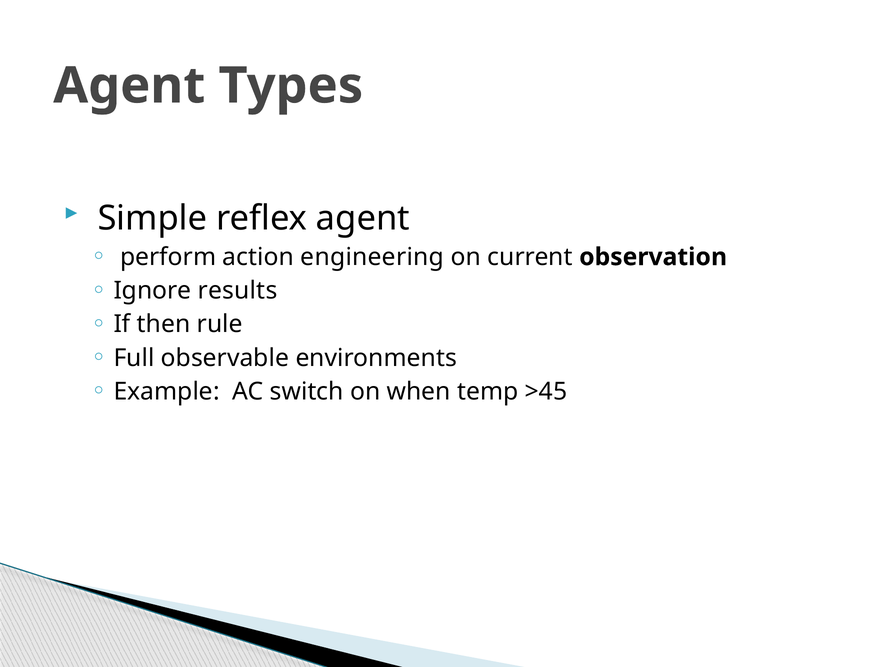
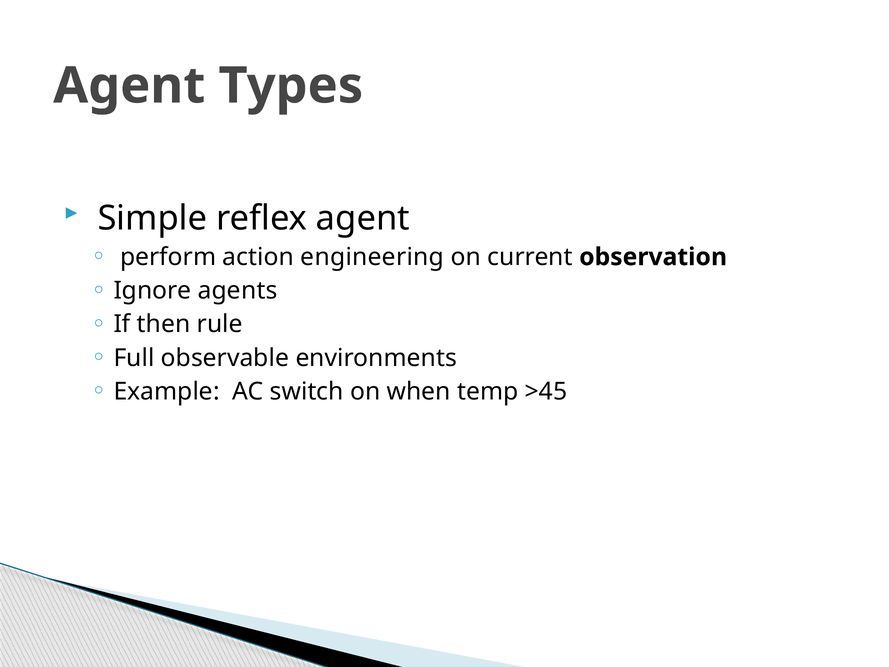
results: results -> agents
